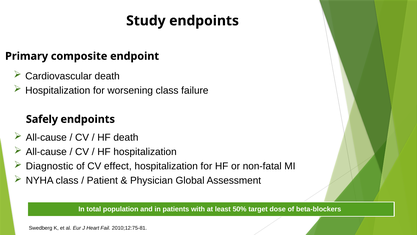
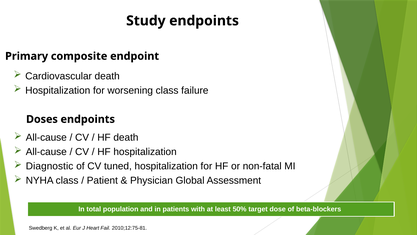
Safely: Safely -> Doses
effect: effect -> tuned
